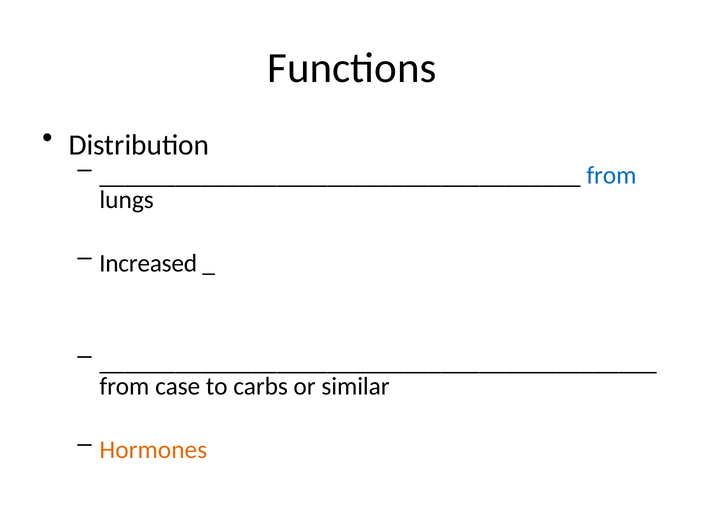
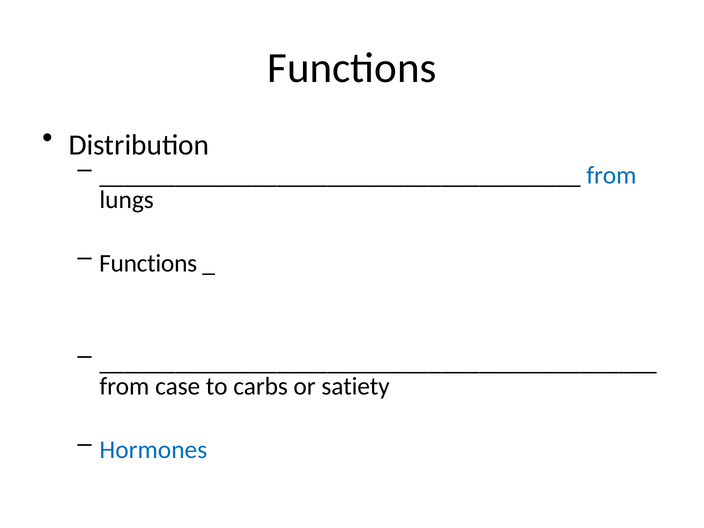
Increased at (148, 263): Increased -> Functions
similar: similar -> satiety
Hormones colour: orange -> blue
